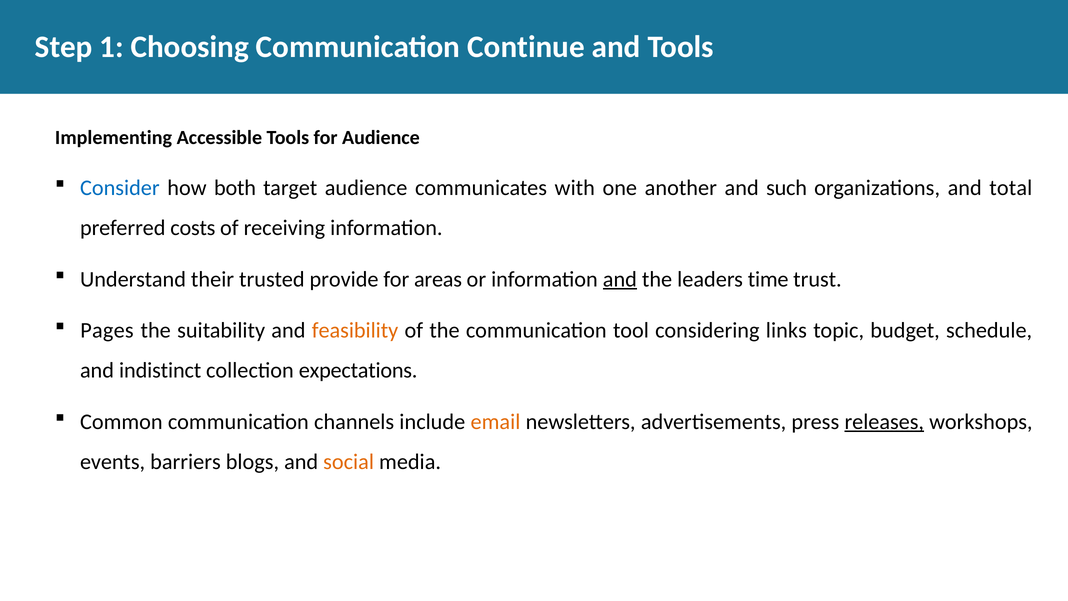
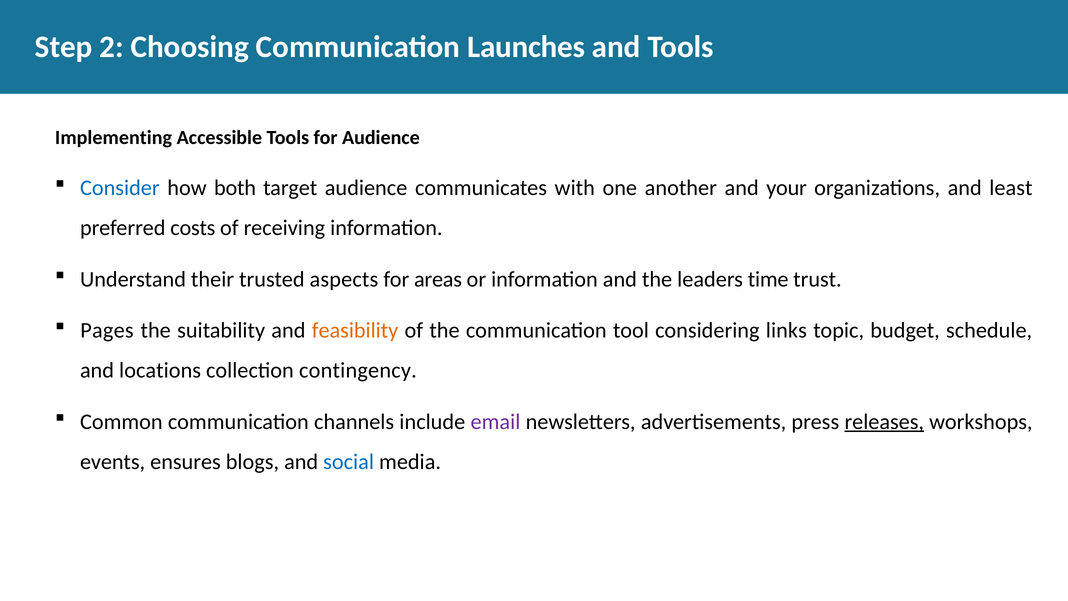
1: 1 -> 2
Continue: Continue -> Launches
such: such -> your
total: total -> least
provide: provide -> aspects
and at (620, 279) underline: present -> none
indistinct: indistinct -> locations
expectations: expectations -> contingency
email colour: orange -> purple
barriers: barriers -> ensures
social colour: orange -> blue
